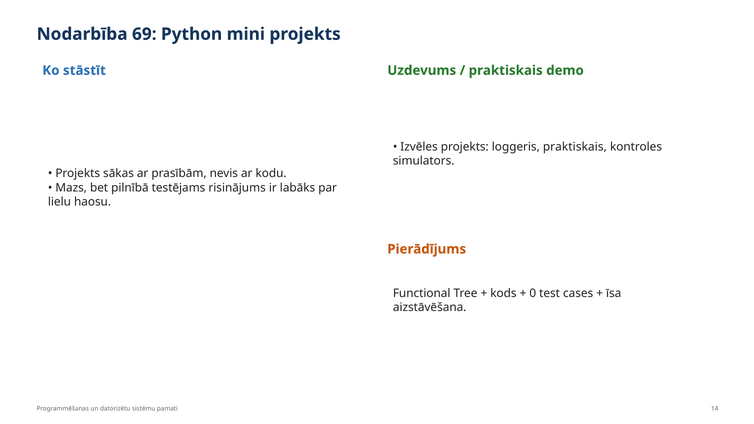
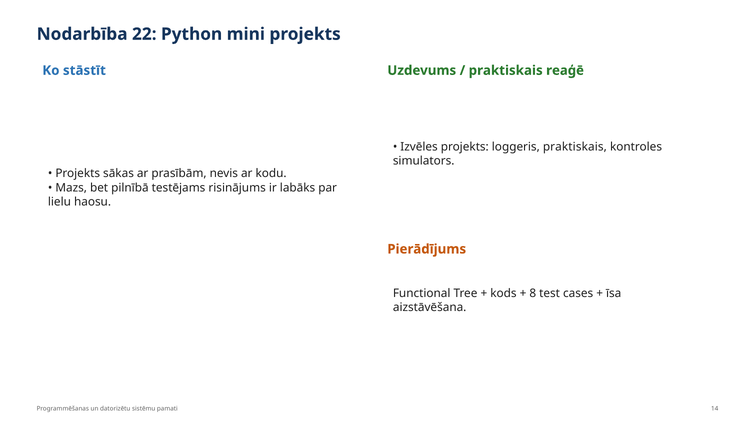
69: 69 -> 22
demo: demo -> reaģē
0: 0 -> 8
